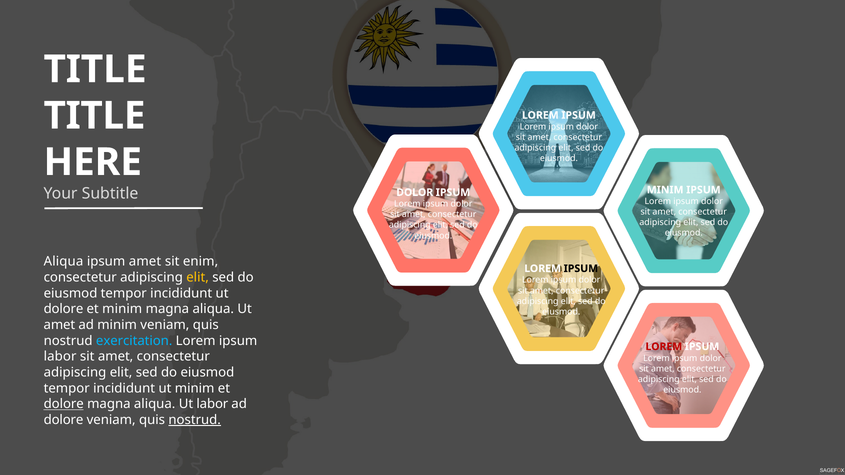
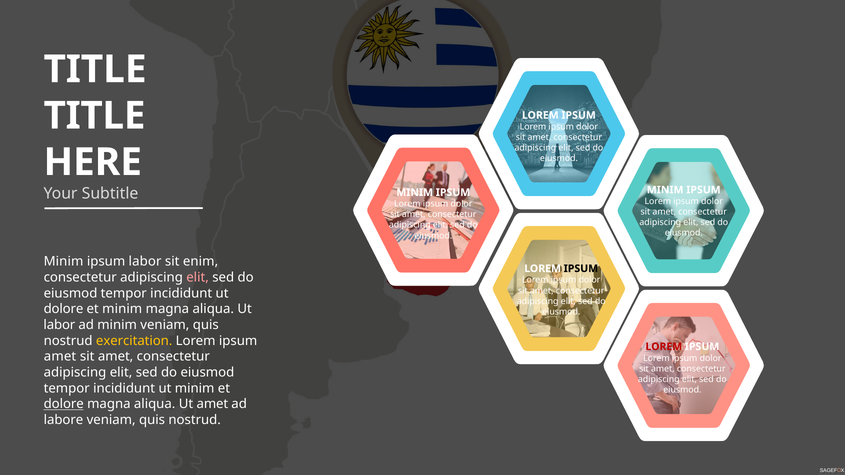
DOLOR at (415, 193): DOLOR -> MINIM
Aliqua at (63, 262): Aliqua -> Minim
ipsum amet: amet -> labor
elit at (198, 278) colour: yellow -> pink
amet at (59, 325): amet -> labor
exercitation colour: light blue -> yellow
labor at (60, 357): labor -> amet
Ut labor: labor -> amet
dolore at (64, 420): dolore -> labore
nostrud at (195, 420) underline: present -> none
